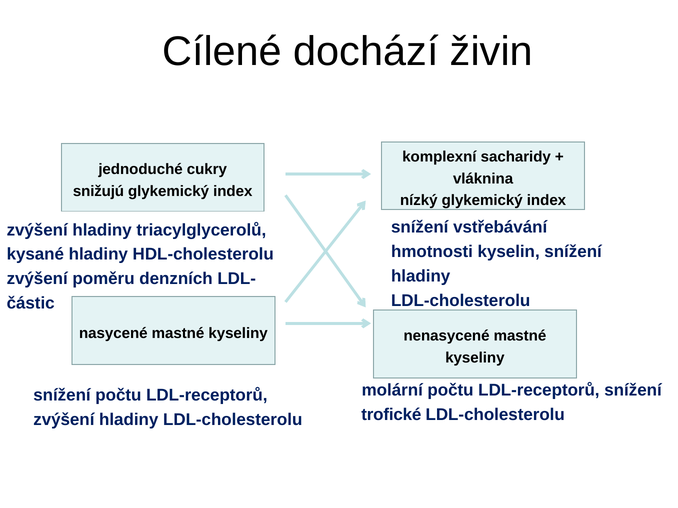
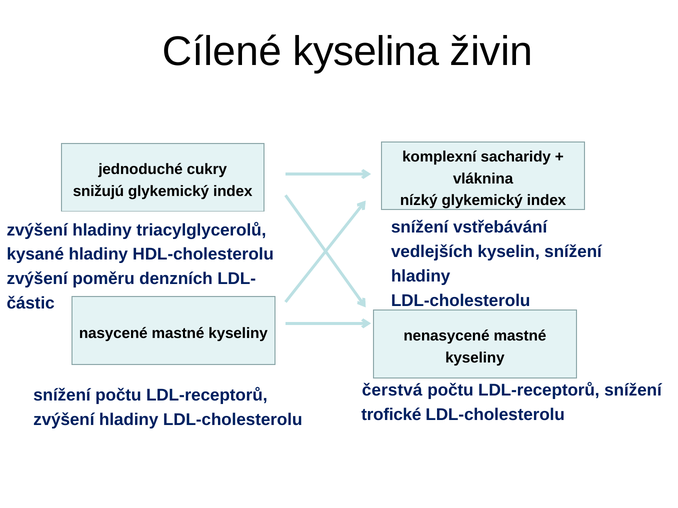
dochází: dochází -> kyselina
hmotnosti: hmotnosti -> vedlejších
molární: molární -> čerstvá
